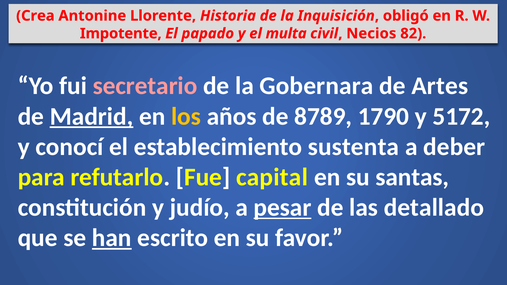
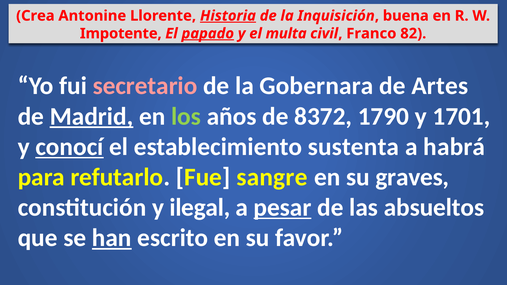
Historia underline: none -> present
obligó: obligó -> buena
papado underline: none -> present
Necios: Necios -> Franco
los colour: yellow -> light green
8789: 8789 -> 8372
5172: 5172 -> 1701
conocí underline: none -> present
deber: deber -> habrá
capital: capital -> sangre
santas: santas -> graves
judío: judío -> ilegal
detallado: detallado -> absueltos
